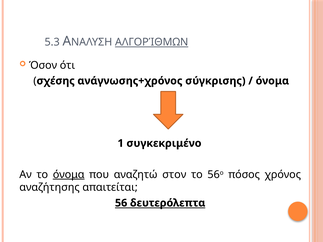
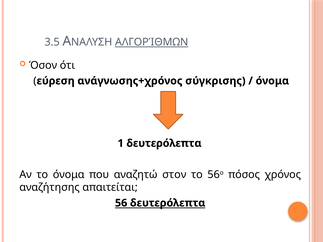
5.3: 5.3 -> 3.5
σχέσης: σχέσης -> εύρεση
1 συγκεκριμένο: συγκεκριμένο -> δευτερόλεπτα
όνομα at (69, 175) underline: present -> none
